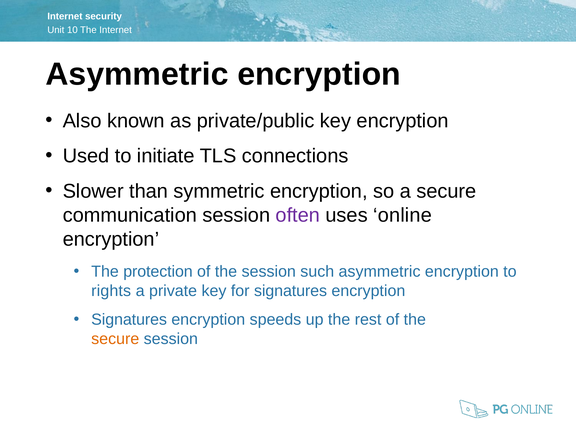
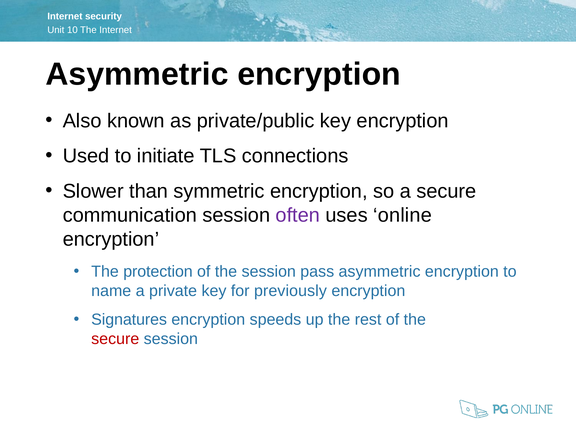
such: such -> pass
rights: rights -> name
for signatures: signatures -> previously
secure at (115, 339) colour: orange -> red
